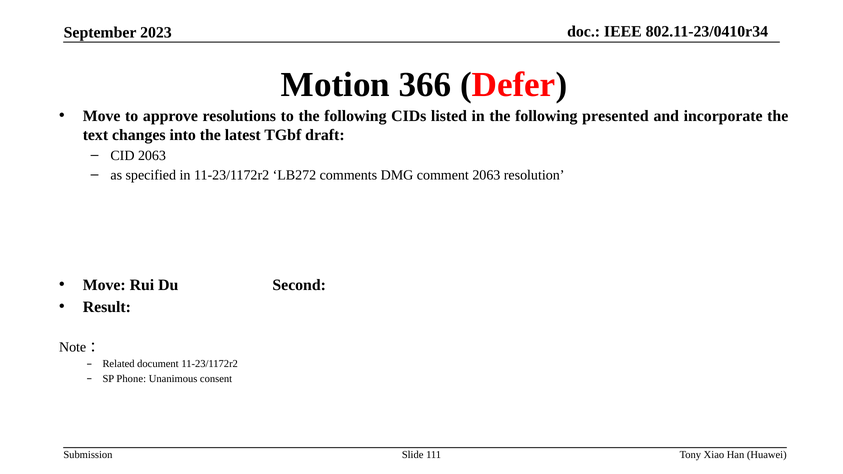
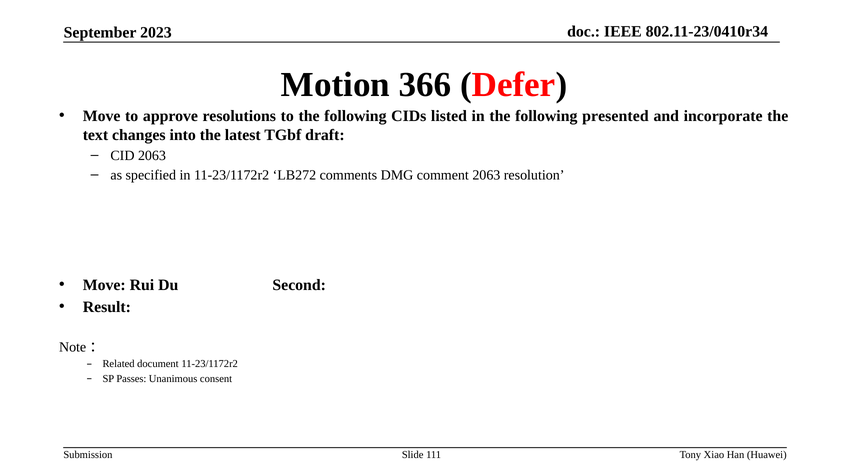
Phone: Phone -> Passes
